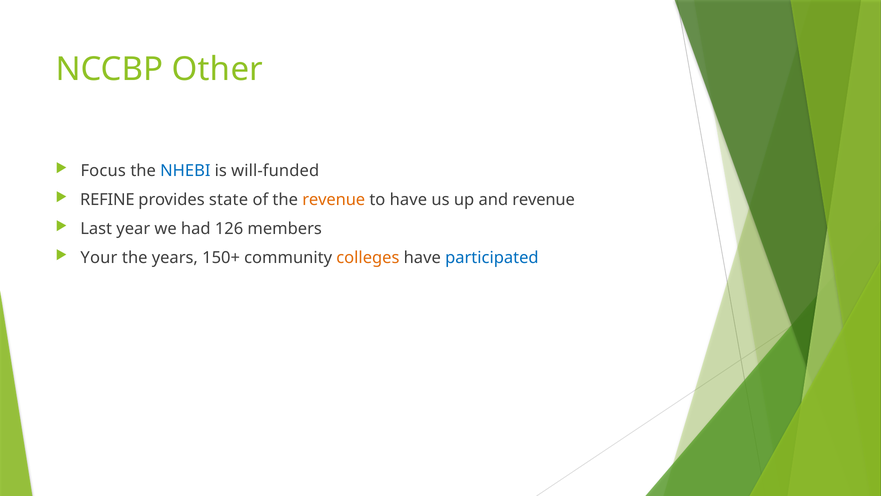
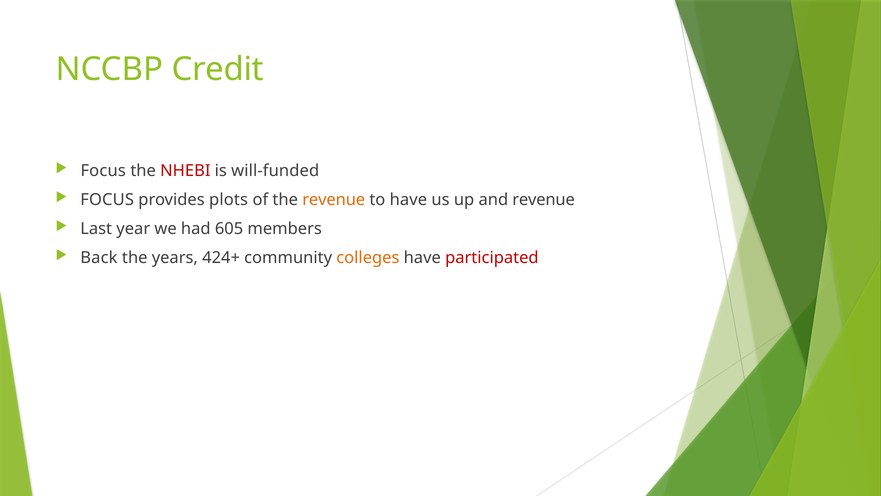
Other: Other -> Credit
NHEBI colour: blue -> red
REFINE at (107, 200): REFINE -> FOCUS
state: state -> plots
126: 126 -> 605
Your: Your -> Back
150+: 150+ -> 424+
participated colour: blue -> red
